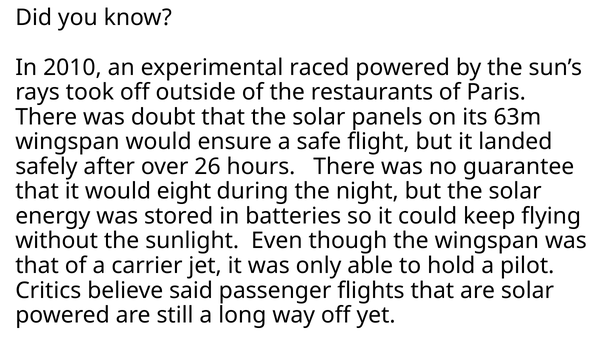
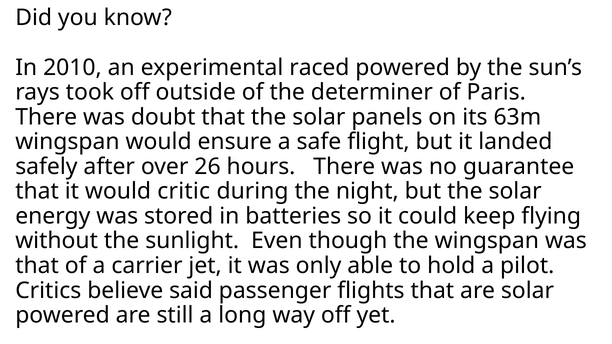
restaurants: restaurants -> determiner
eight: eight -> critic
